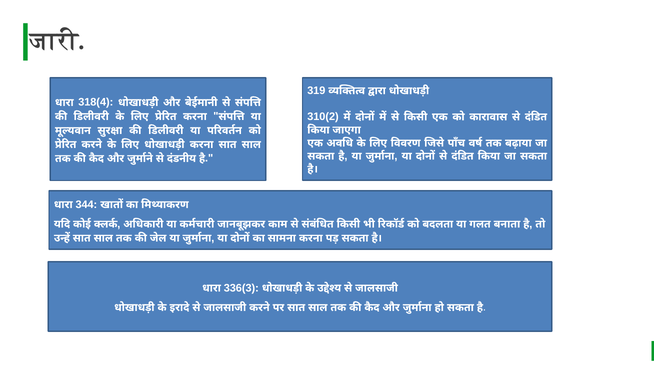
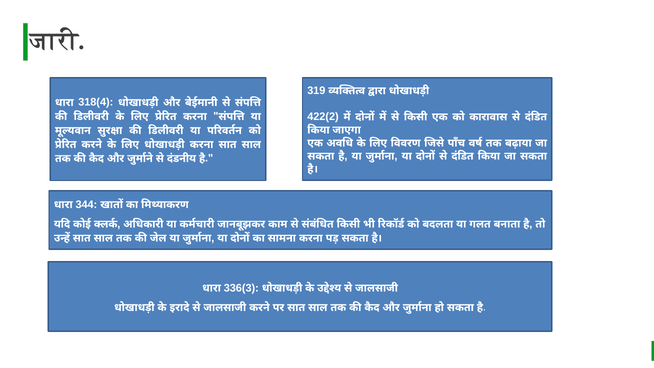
310(2: 310(2 -> 422(2
